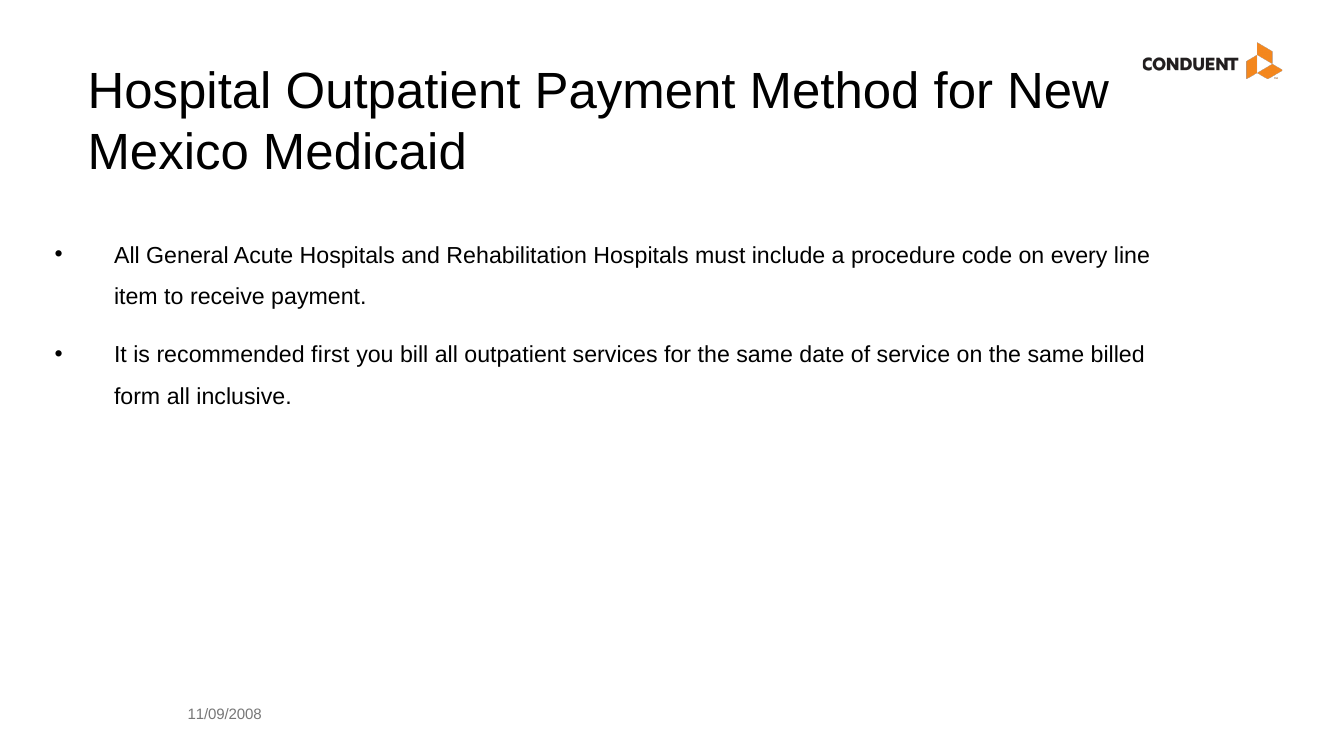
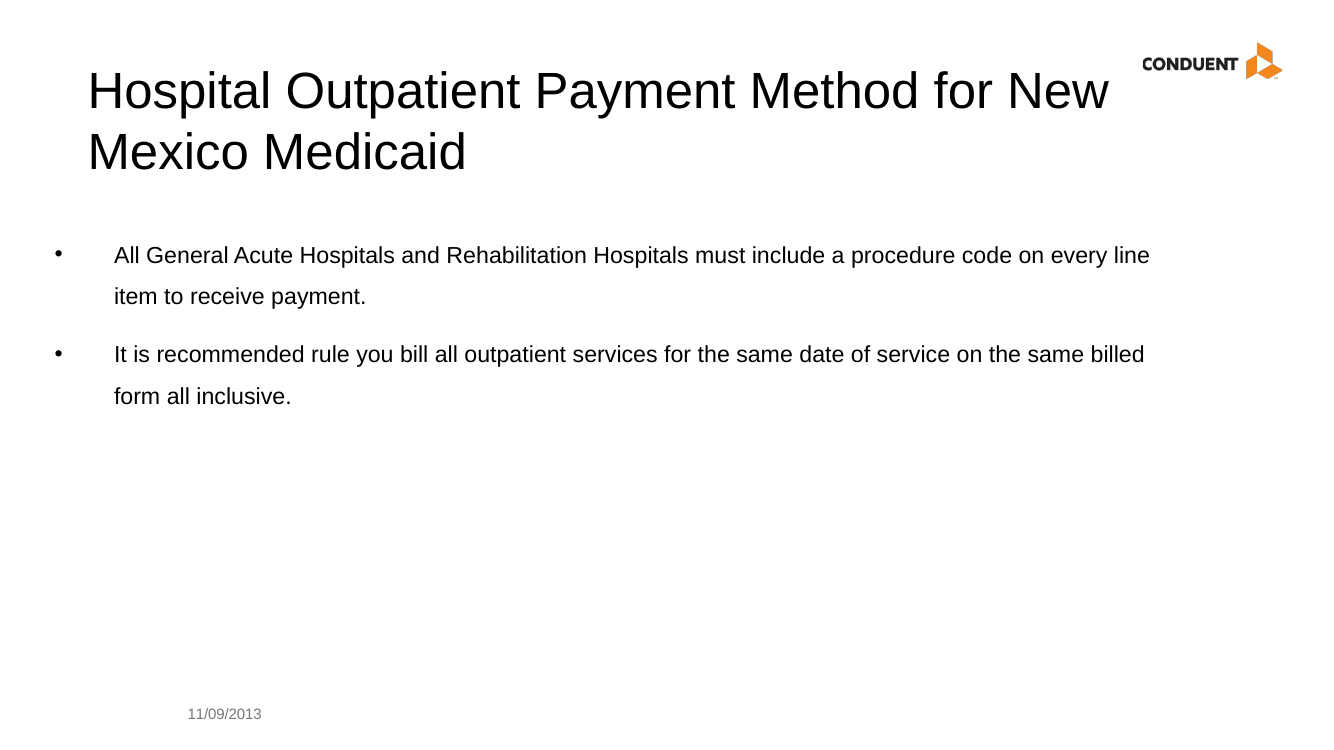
first: first -> rule
11/09/2008: 11/09/2008 -> 11/09/2013
